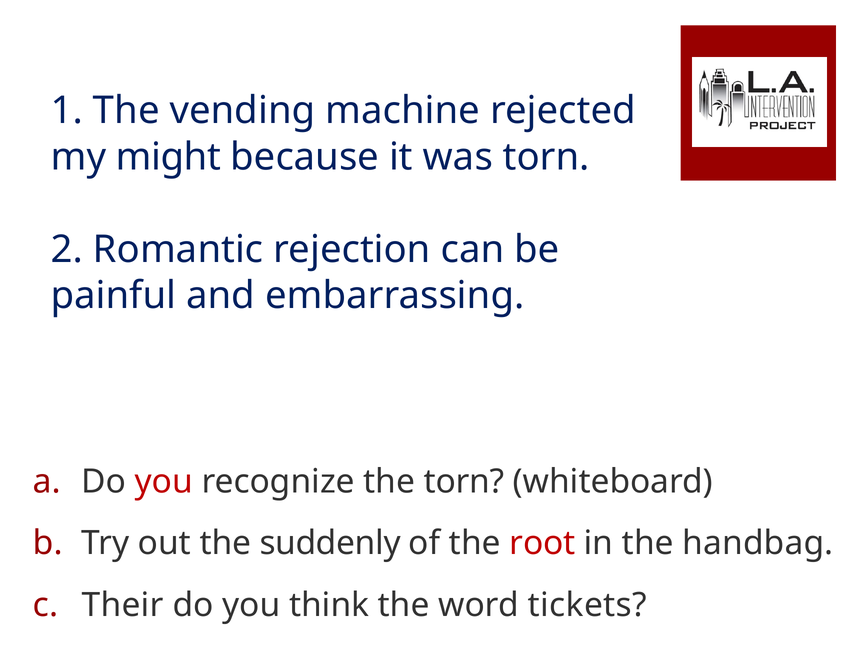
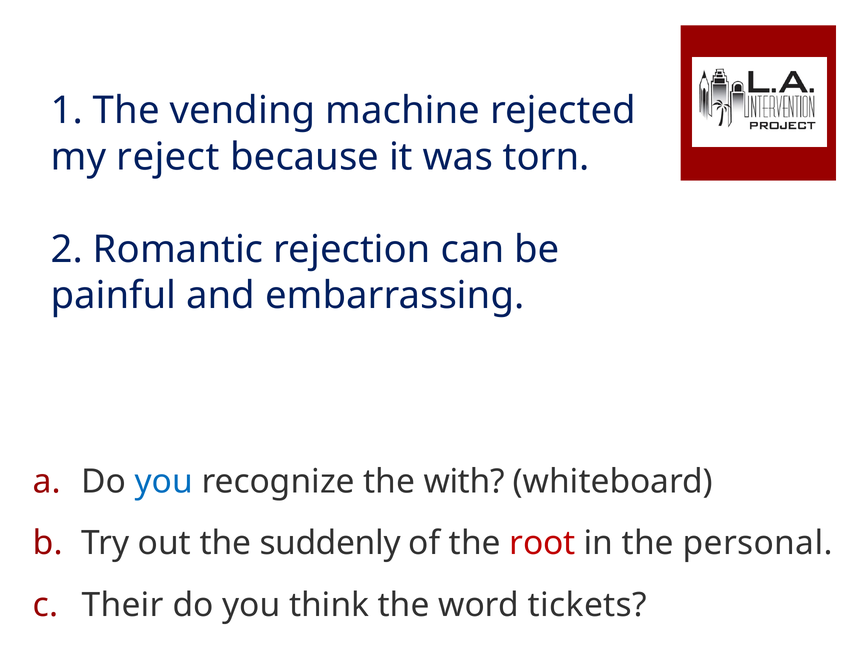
might: might -> reject
you at (164, 482) colour: red -> blue
the torn: torn -> with
handbag: handbag -> personal
